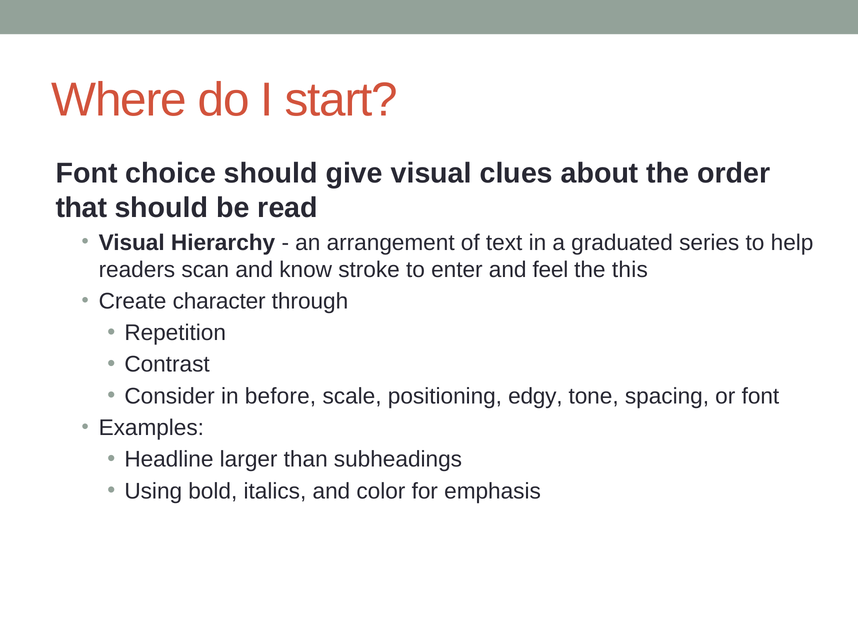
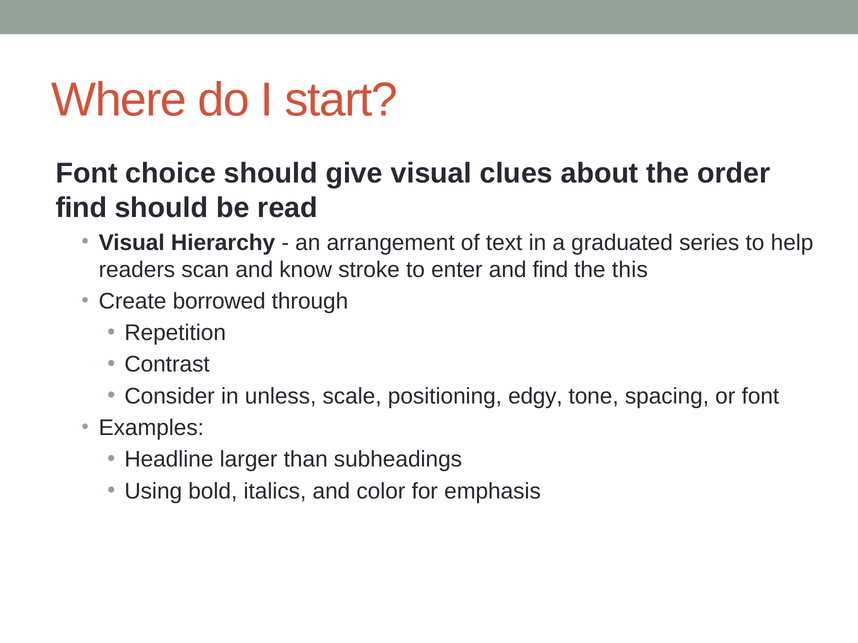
that at (81, 208): that -> find
and feel: feel -> find
character: character -> borrowed
before: before -> unless
